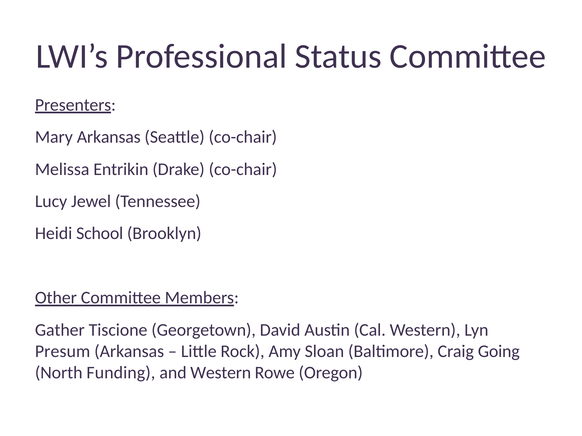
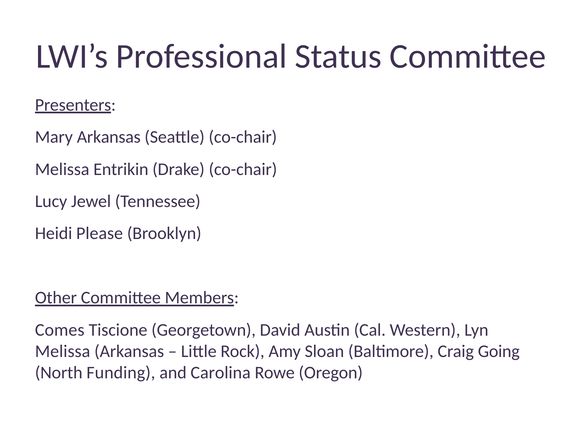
School: School -> Please
Gather: Gather -> Comes
Presum at (63, 352): Presum -> Melissa
and Western: Western -> Carolina
